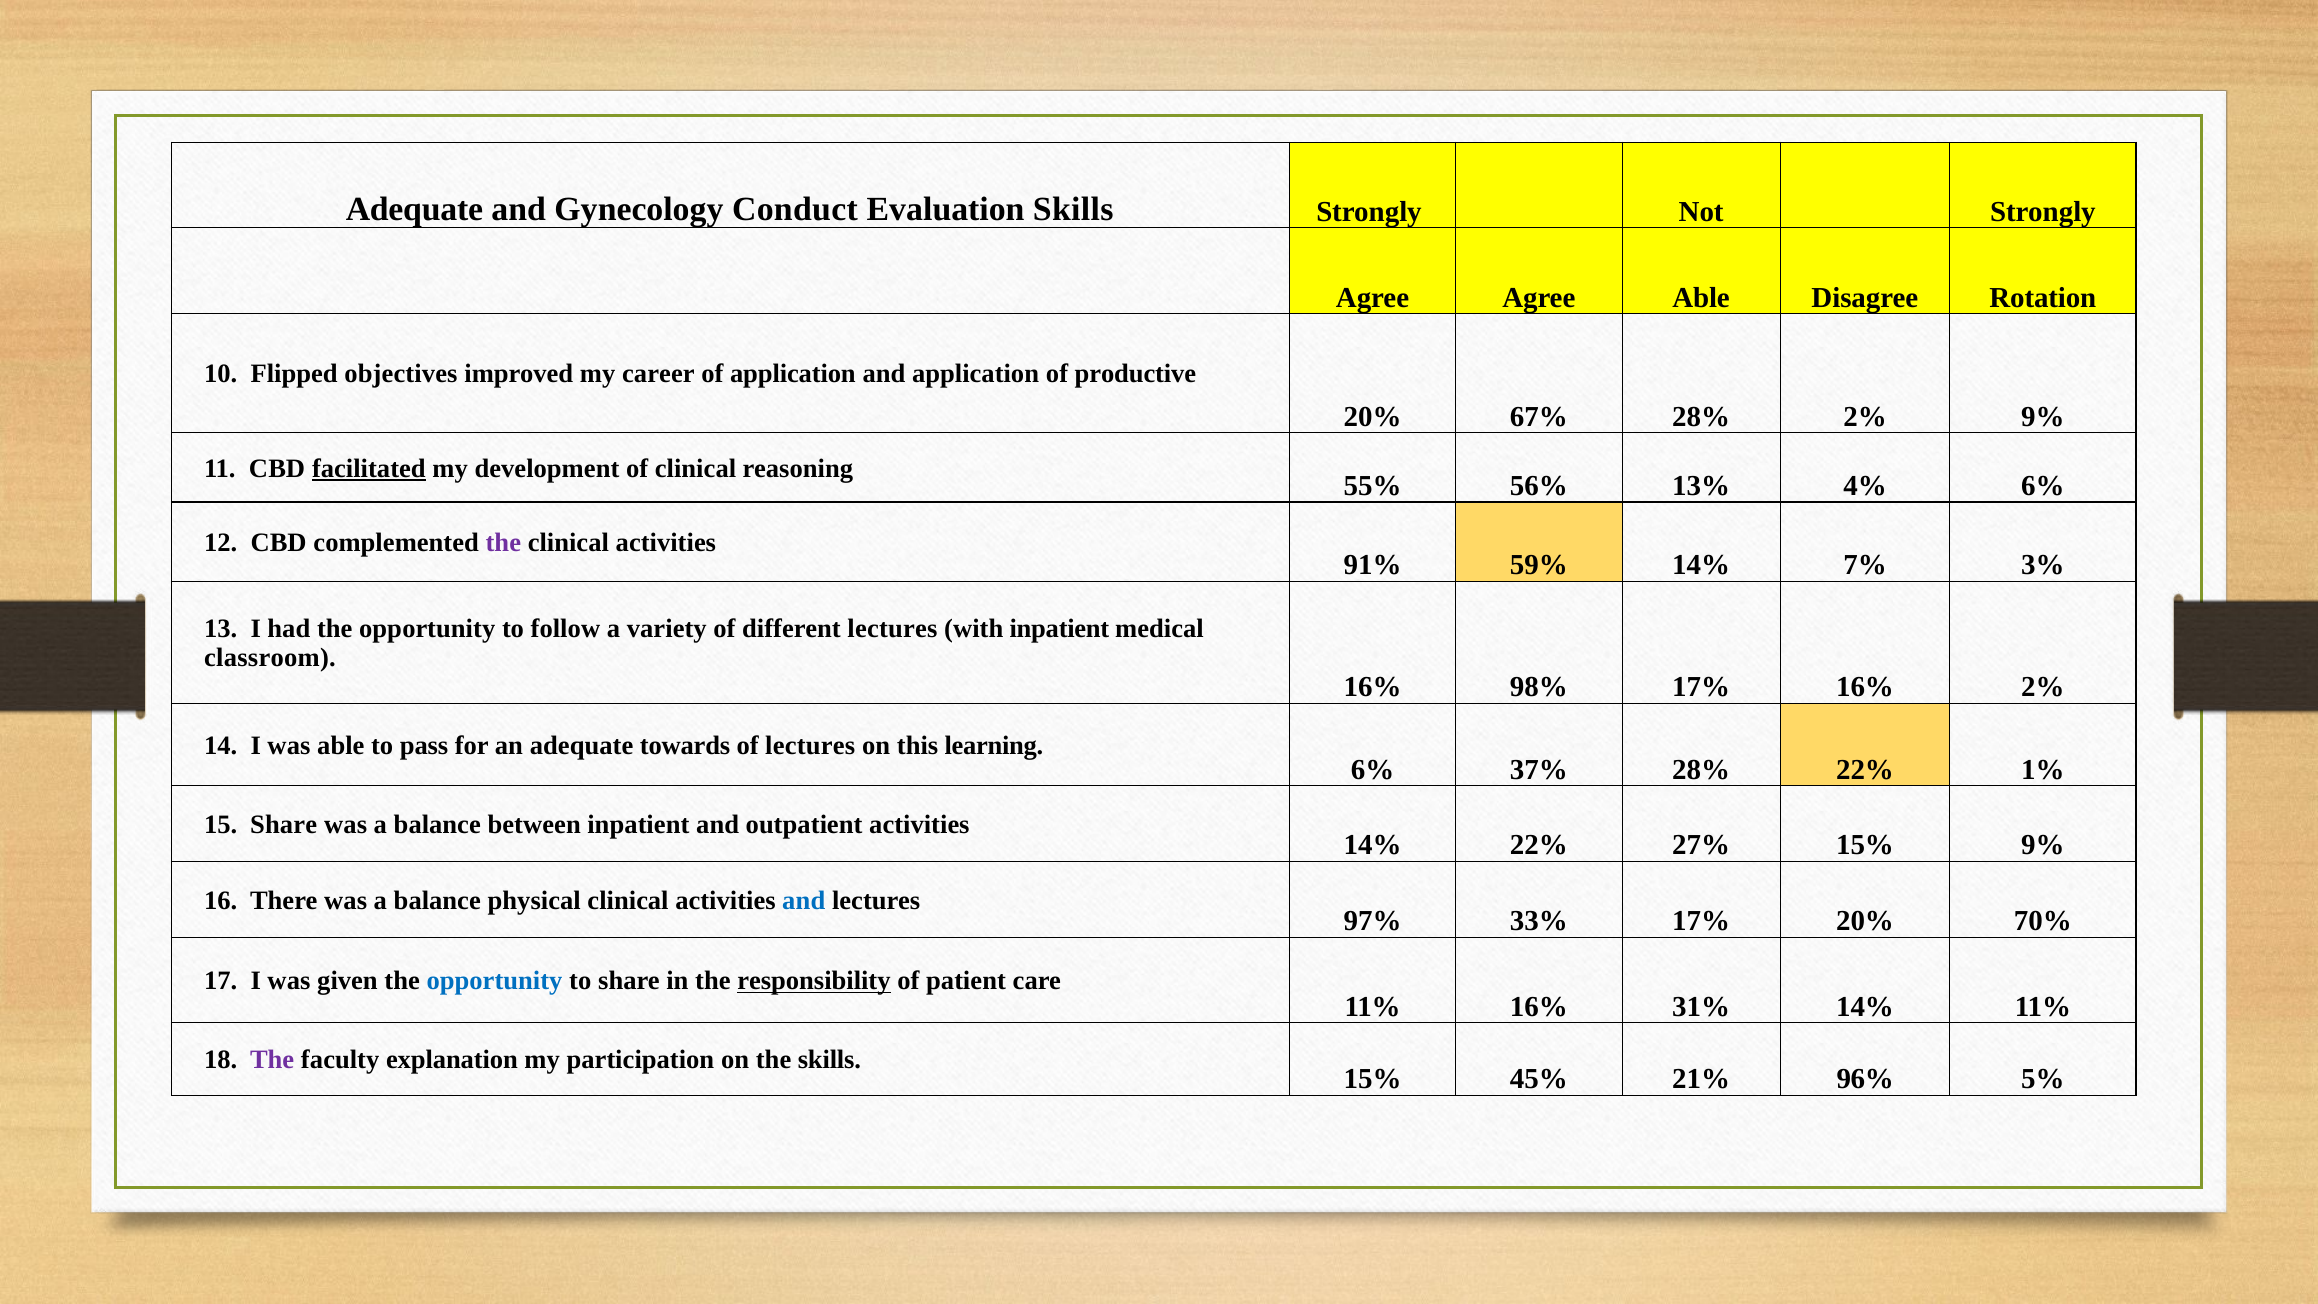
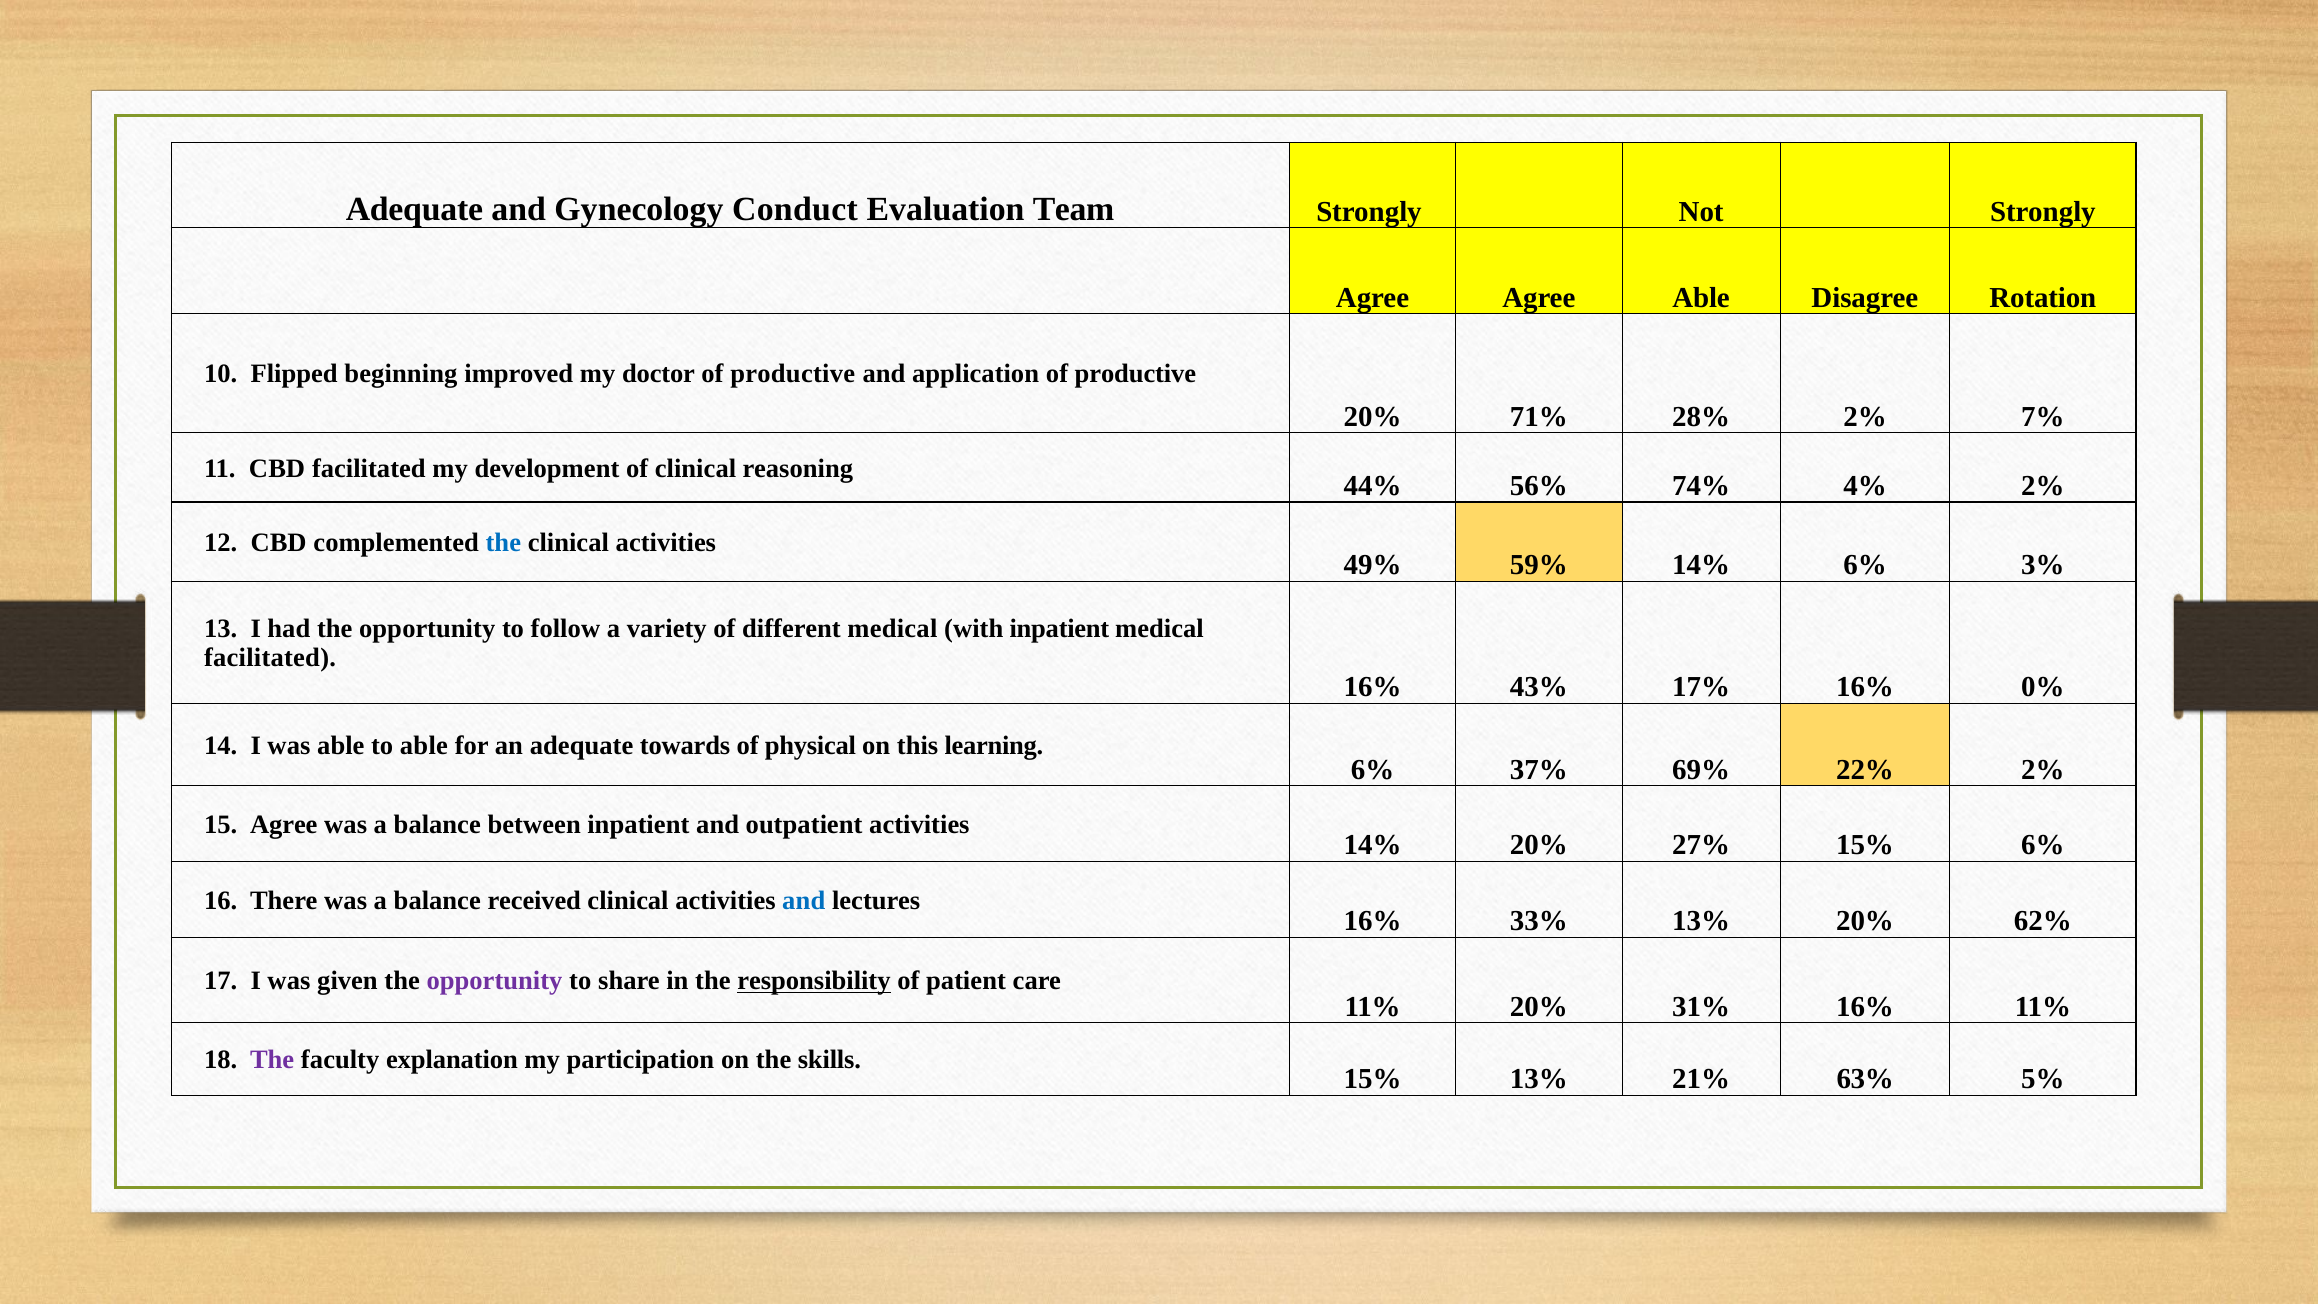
Evaluation Skills: Skills -> Team
objectives: objectives -> beginning
career: career -> doctor
application at (793, 374): application -> productive
67%: 67% -> 71%
2% 9%: 9% -> 7%
facilitated at (369, 468) underline: present -> none
55%: 55% -> 44%
13%: 13% -> 74%
4% 6%: 6% -> 2%
the at (503, 543) colour: purple -> blue
91%: 91% -> 49%
14% 7%: 7% -> 6%
different lectures: lectures -> medical
classroom at (270, 658): classroom -> facilitated
98%: 98% -> 43%
16% 2%: 2% -> 0%
to pass: pass -> able
of lectures: lectures -> physical
37% 28%: 28% -> 69%
22% 1%: 1% -> 2%
15 Share: Share -> Agree
14% 22%: 22% -> 20%
15% 9%: 9% -> 6%
physical: physical -> received
97% at (1373, 921): 97% -> 16%
33% 17%: 17% -> 13%
70%: 70% -> 62%
opportunity at (495, 981) colour: blue -> purple
11% 16%: 16% -> 20%
31% 14%: 14% -> 16%
15% 45%: 45% -> 13%
96%: 96% -> 63%
